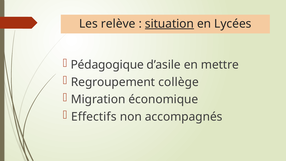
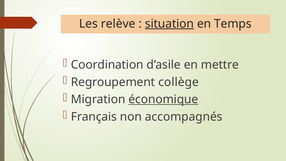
Lycées: Lycées -> Temps
Pédagogique: Pédagogique -> Coordination
économique underline: none -> present
Effectifs: Effectifs -> Français
